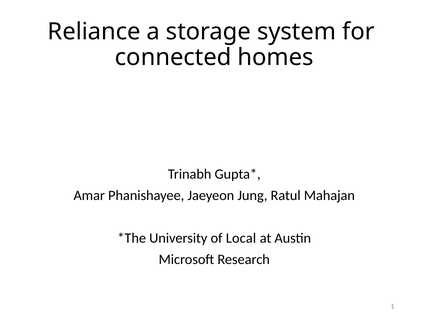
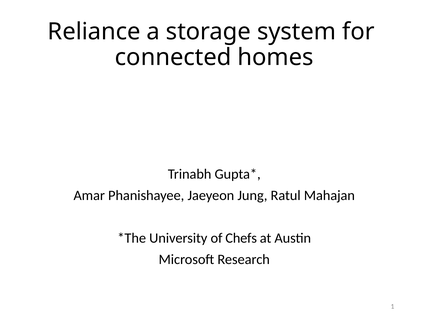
Local: Local -> Chefs
